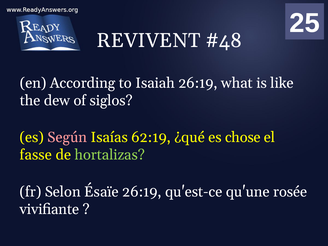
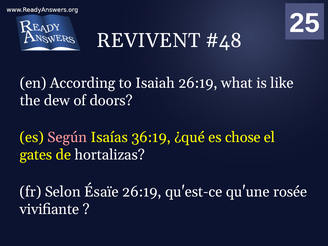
siglos: siglos -> doors
62:19: 62:19 -> 36:19
fasse: fasse -> gates
hortalizas colour: light green -> white
